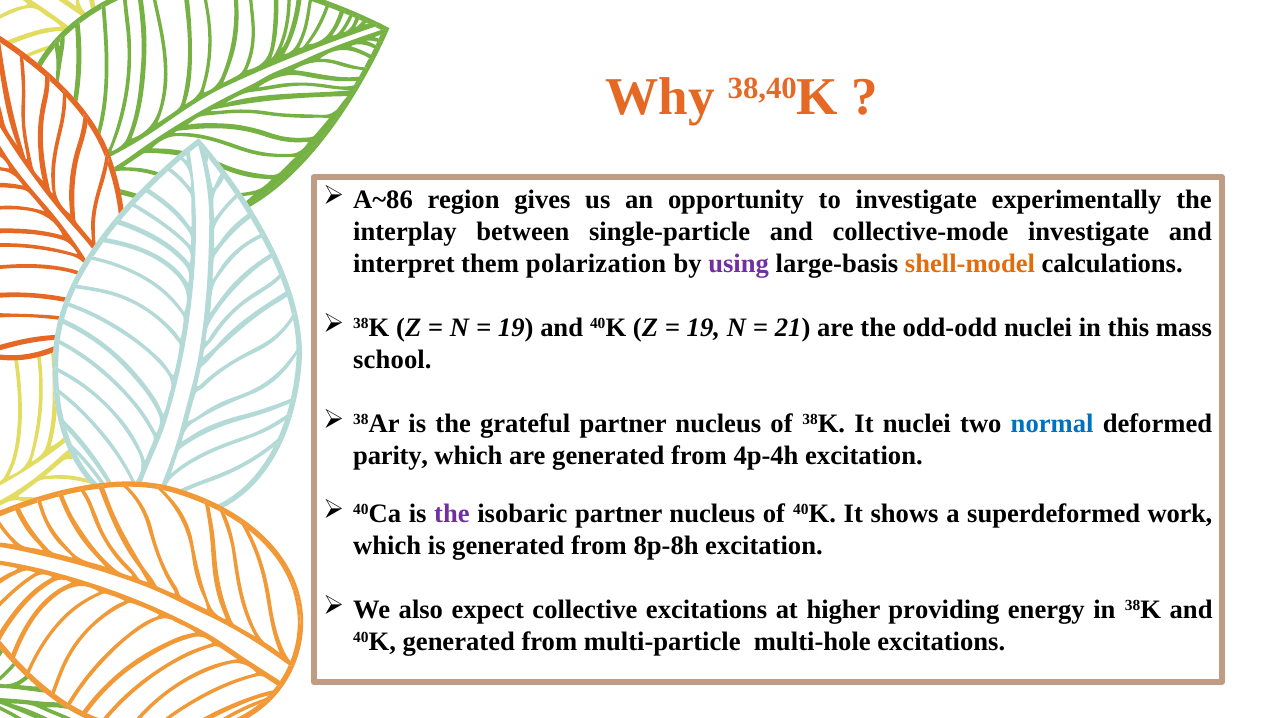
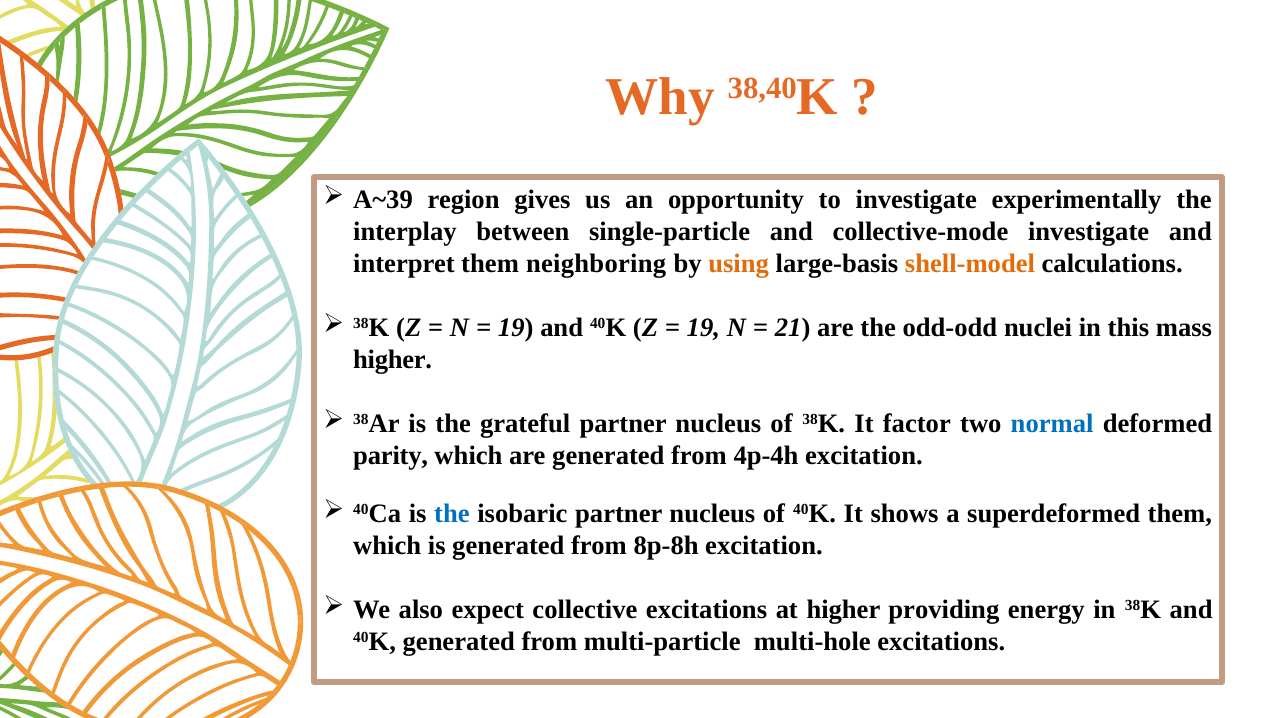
A~86: A~86 -> A~39
polarization: polarization -> neighboring
using colour: purple -> orange
school at (392, 360): school -> higher
It nuclei: nuclei -> factor
the at (452, 514) colour: purple -> blue
superdeformed work: work -> them
